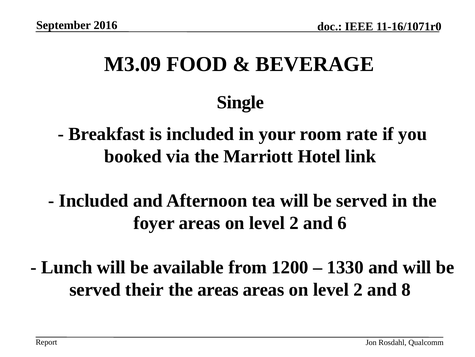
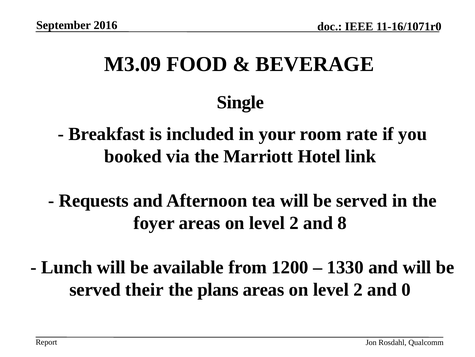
Included at (94, 200): Included -> Requests
6: 6 -> 8
the areas: areas -> plans
8: 8 -> 0
